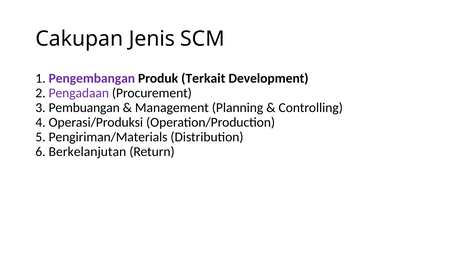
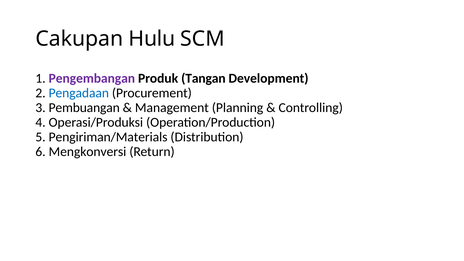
Jenis: Jenis -> Hulu
Terkait: Terkait -> Tangan
Pengadaan colour: purple -> blue
Berkelanjutan: Berkelanjutan -> Mengkonversi
